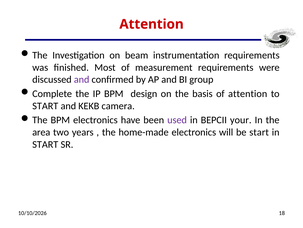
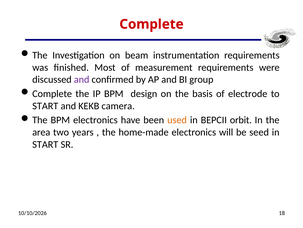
Attention at (151, 24): Attention -> Complete
of attention: attention -> electrode
used colour: purple -> orange
your: your -> orbit
be start: start -> seed
